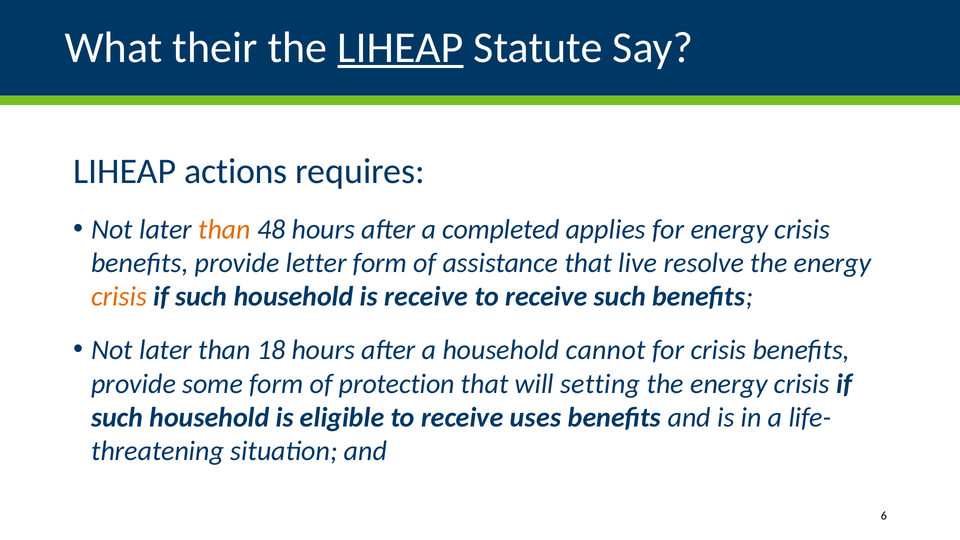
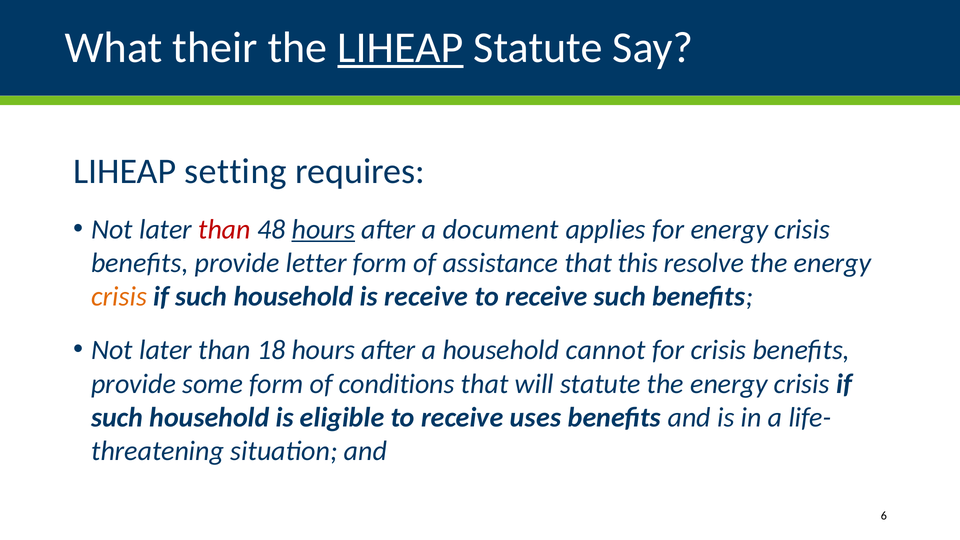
actions: actions -> setting
than at (225, 229) colour: orange -> red
hours at (323, 229) underline: none -> present
completed: completed -> document
live: live -> this
protection: protection -> conditions
will setting: setting -> statute
